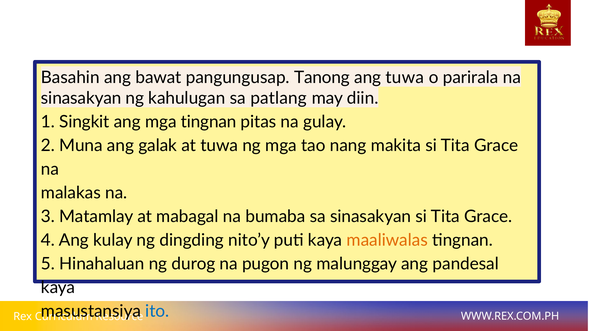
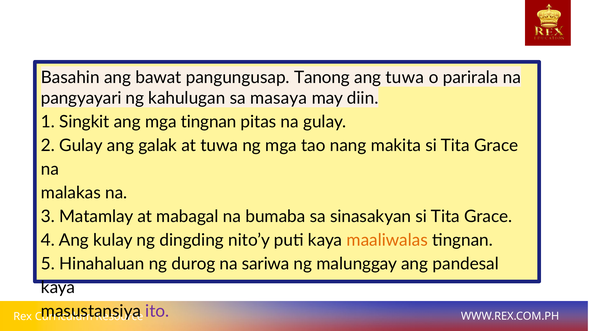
sinasakyan at (81, 98): sinasakyan -> pangyayari
patlang: patlang -> masaya
2 Muna: Muna -> Gulay
pugon: pugon -> sariwa
ito colour: blue -> purple
